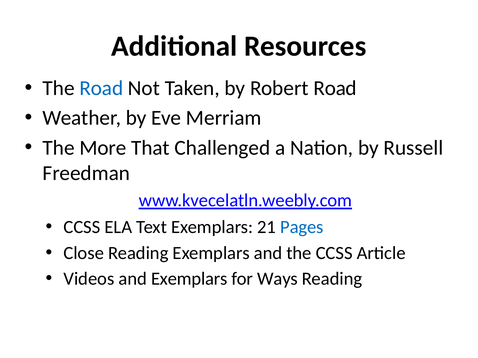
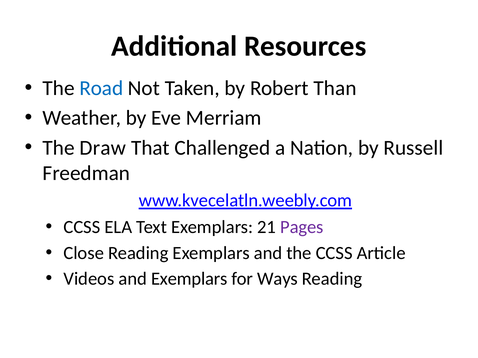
Robert Road: Road -> Than
More: More -> Draw
Pages colour: blue -> purple
